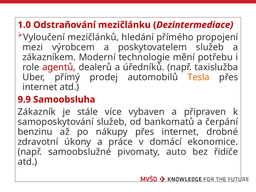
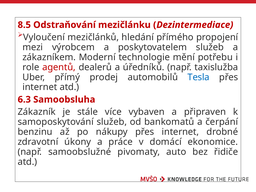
1.0: 1.0 -> 8.5
Tesla colour: orange -> blue
9.9: 9.9 -> 6.3
